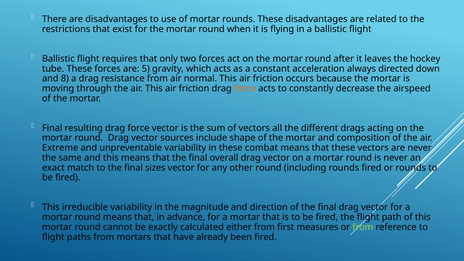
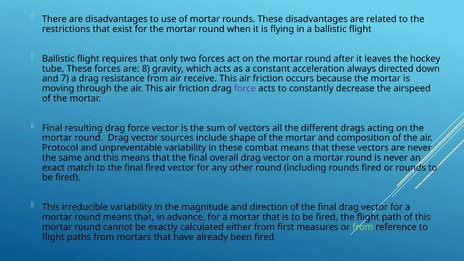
5: 5 -> 8
8: 8 -> 7
normal: normal -> receive
force at (245, 89) colour: orange -> purple
Extreme: Extreme -> Protocol
final sizes: sizes -> fired
